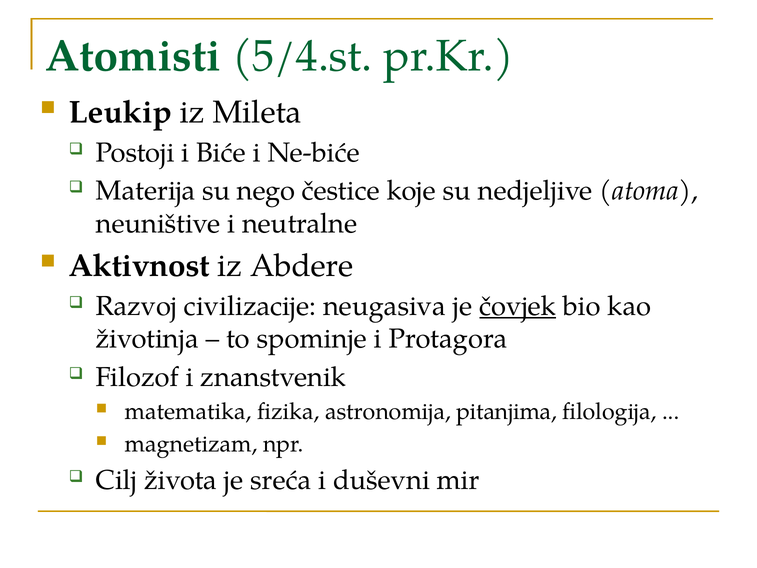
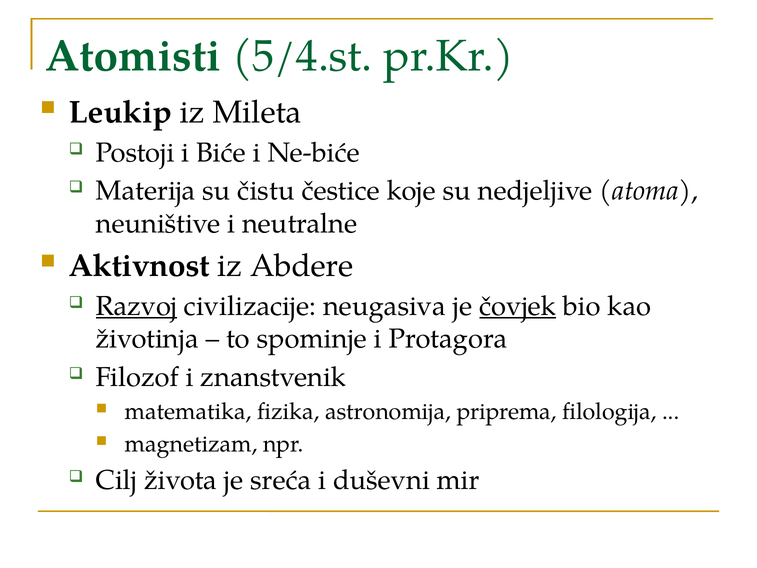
nego: nego -> čistu
Razvoj underline: none -> present
pitanjima: pitanjima -> priprema
